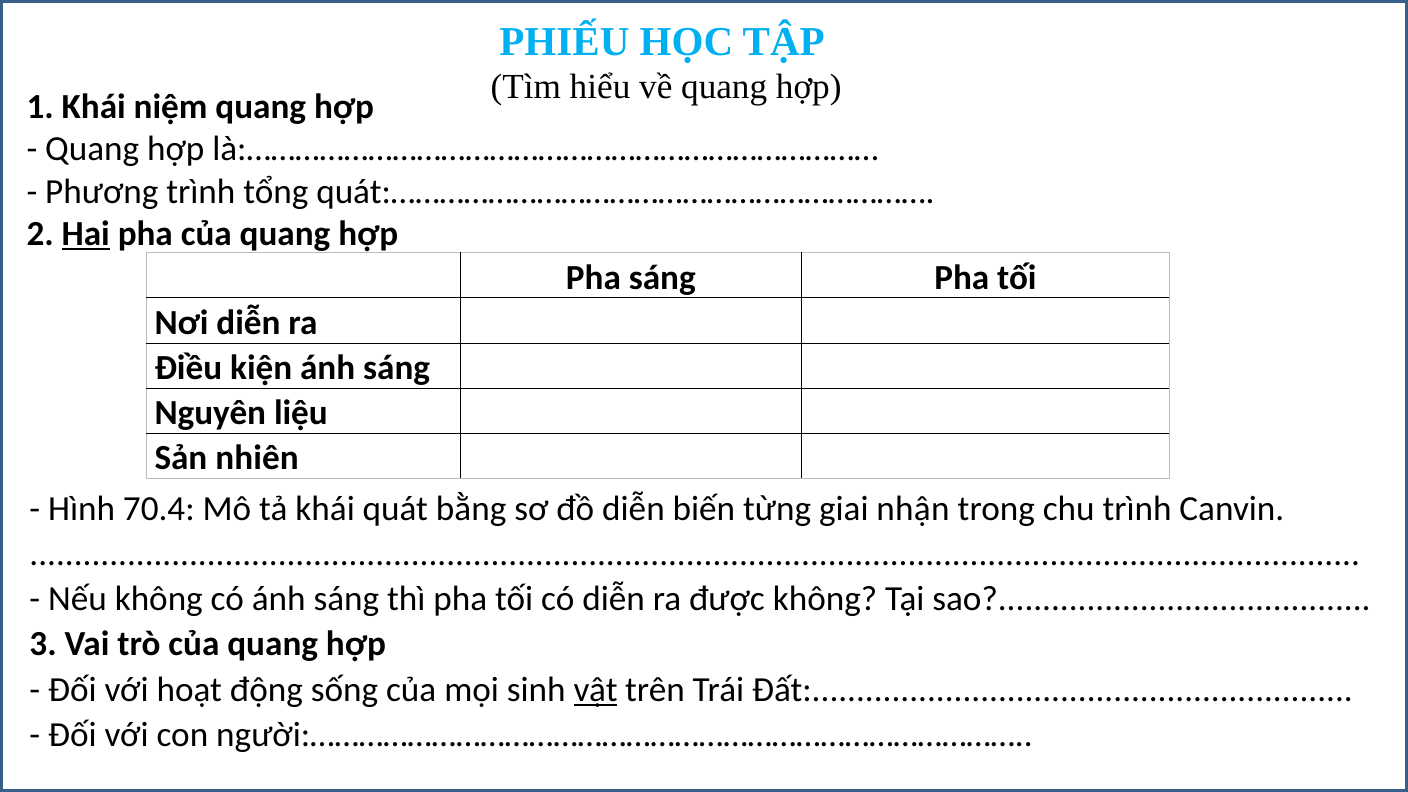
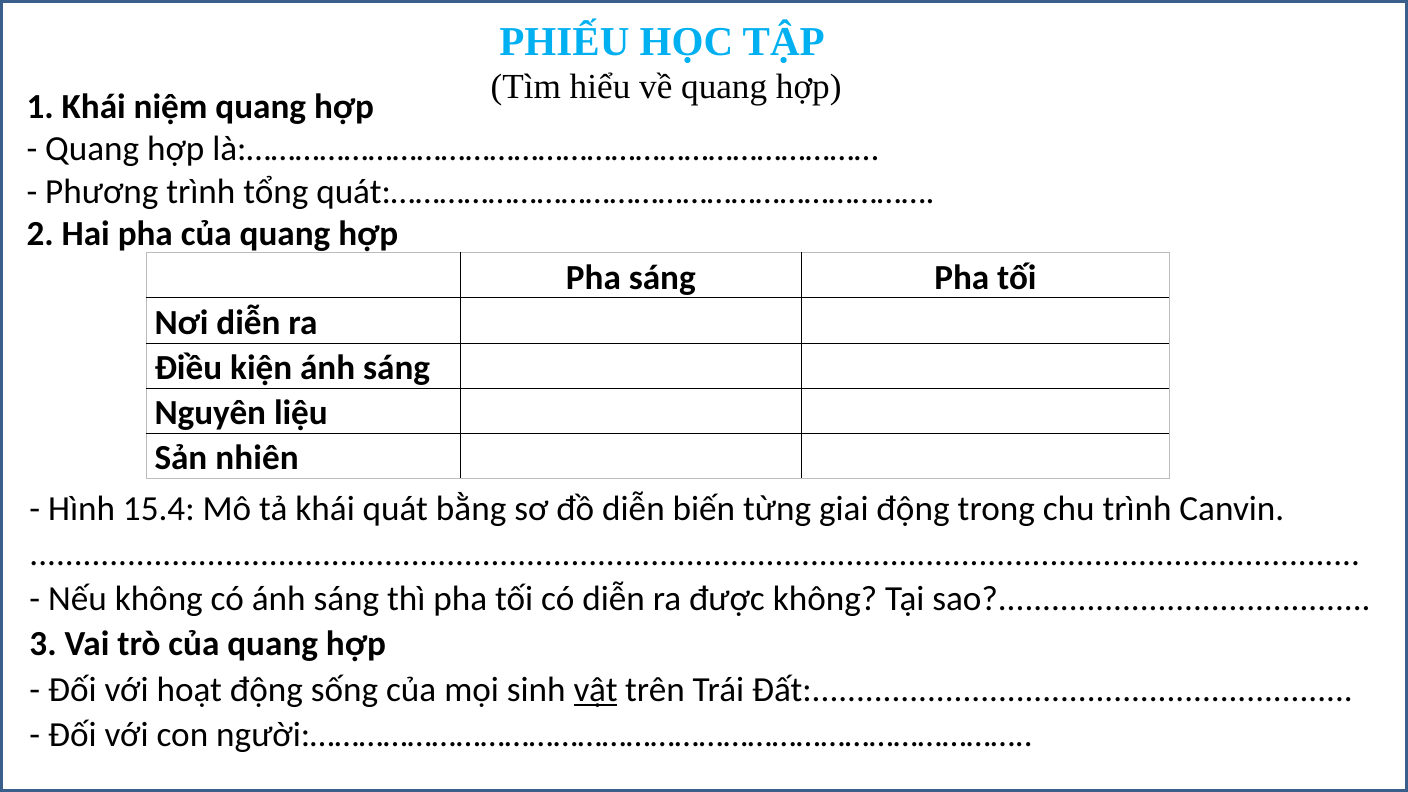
Hai underline: present -> none
70.4: 70.4 -> 15.4
giai nhận: nhận -> động
